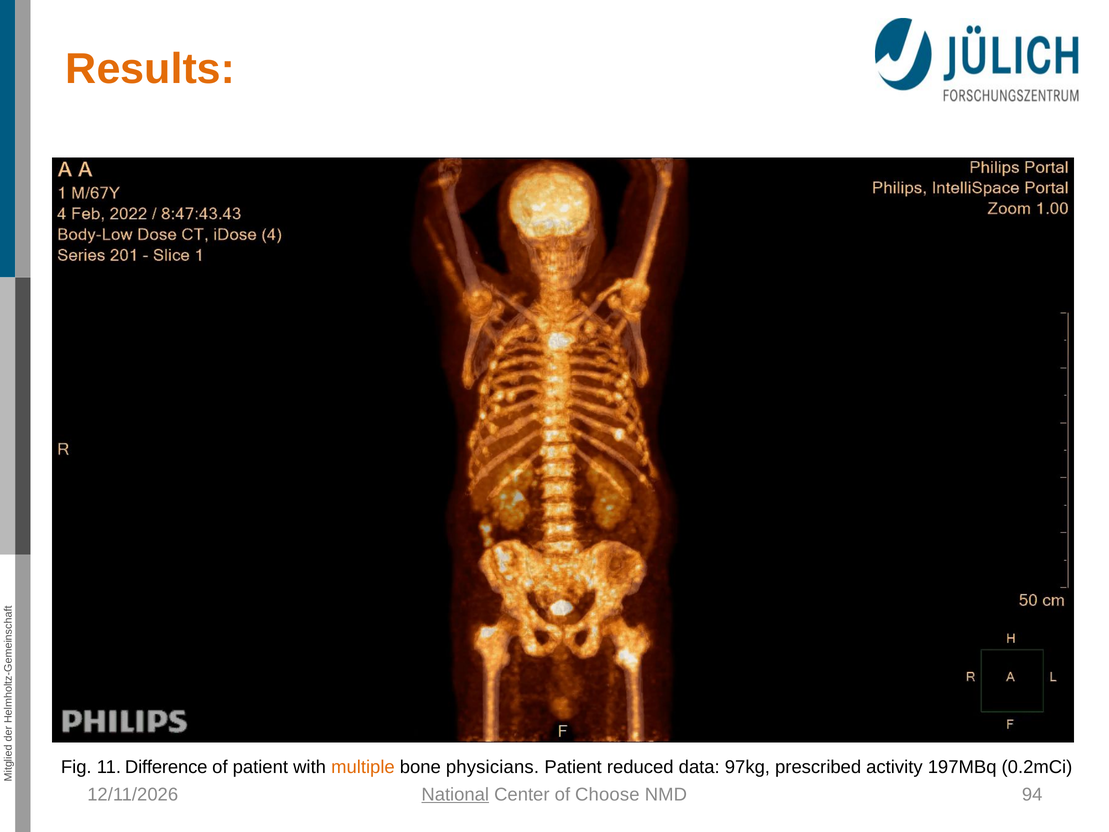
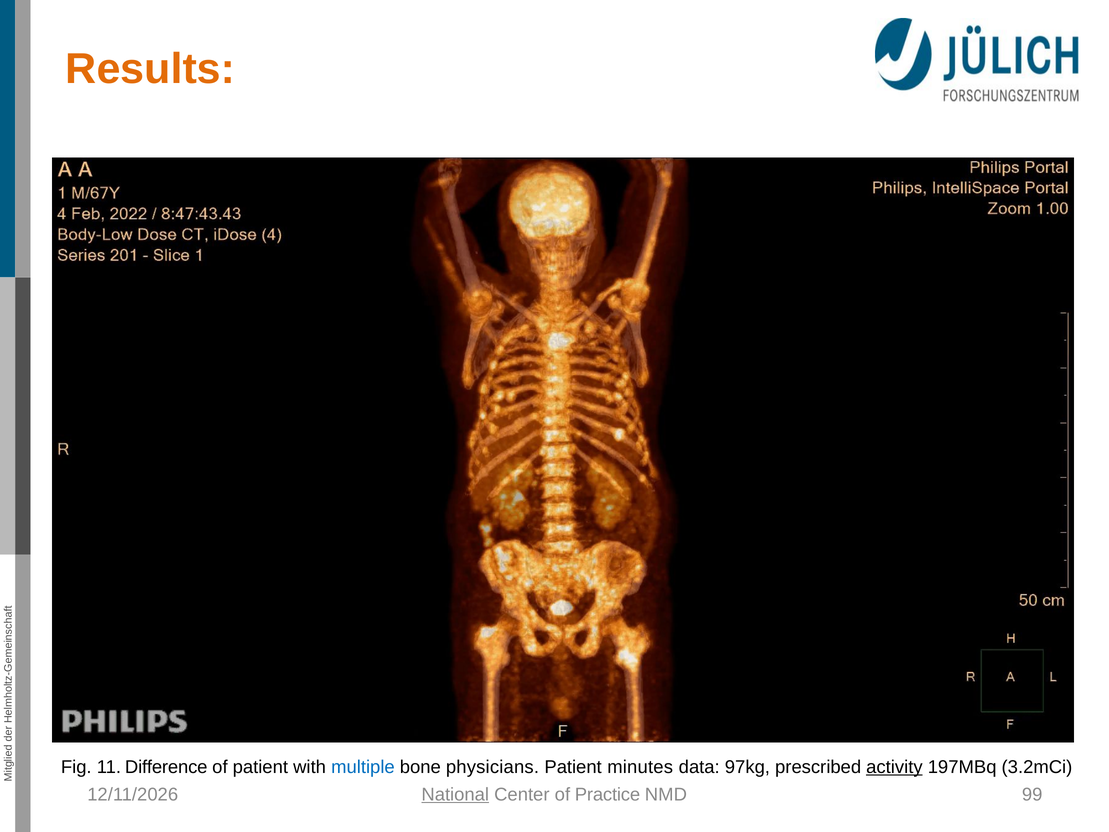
multiple colour: orange -> blue
reduced: reduced -> minutes
activity underline: none -> present
0.2mCi: 0.2mCi -> 3.2mCi
Choose: Choose -> Practice
94: 94 -> 99
